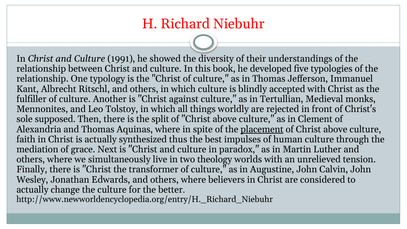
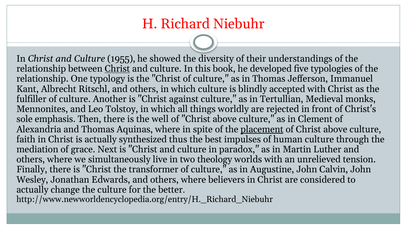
1991: 1991 -> 1955
Christ at (117, 69) underline: none -> present
supposed: supposed -> emphasis
split: split -> well
